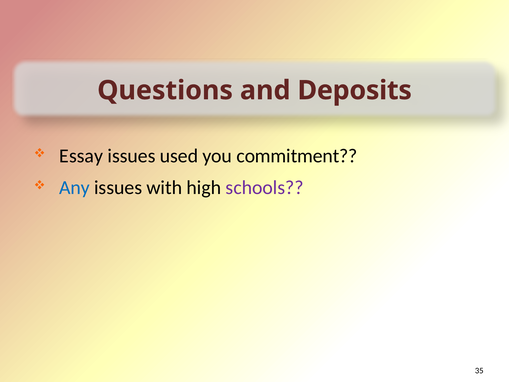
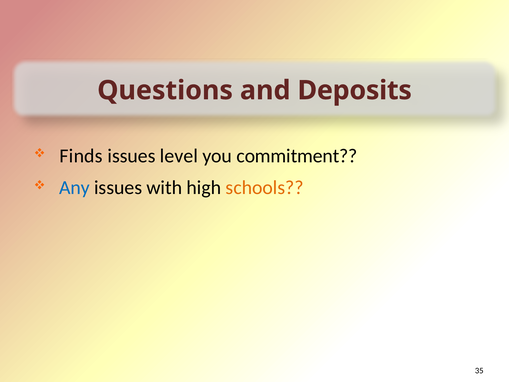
Essay: Essay -> Finds
used: used -> level
schools colour: purple -> orange
